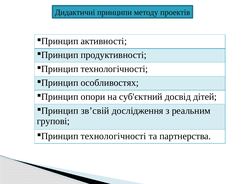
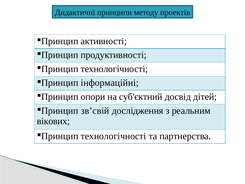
особливостях: особливостях -> інформаційні
групові: групові -> вікових
